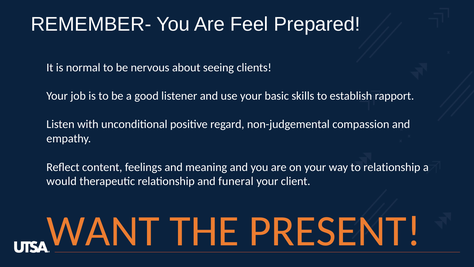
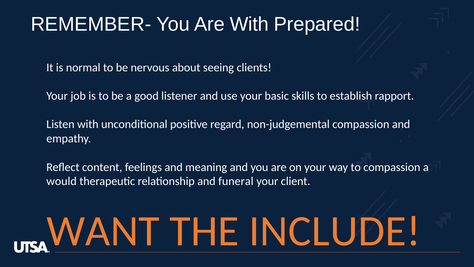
Are Feel: Feel -> With
to relationship: relationship -> compassion
PRESENT: PRESENT -> INCLUDE
